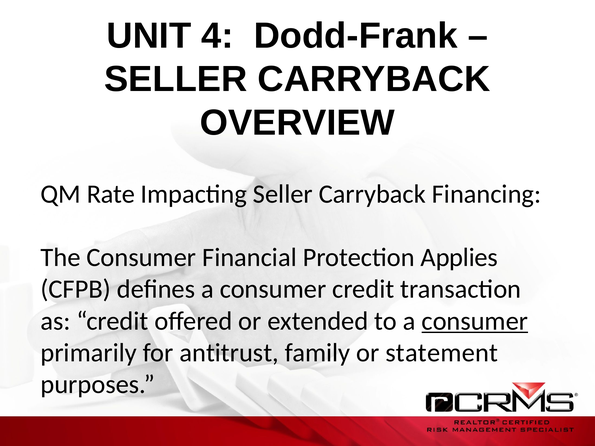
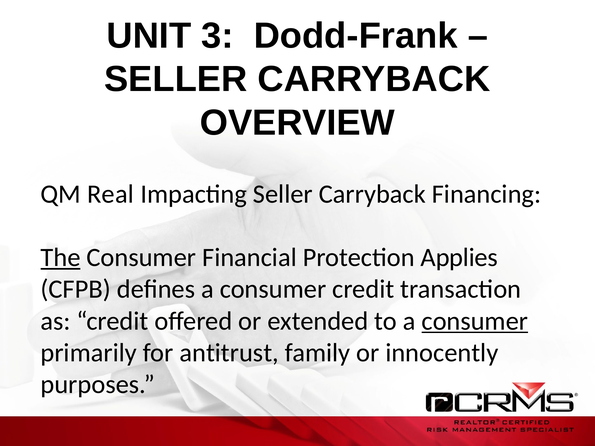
4: 4 -> 3
Rate: Rate -> Real
The underline: none -> present
statement: statement -> innocently
